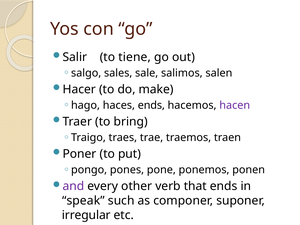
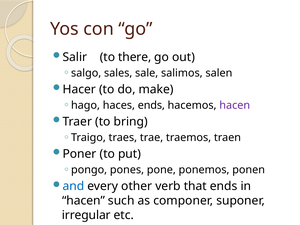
tiene: tiene -> there
and colour: purple -> blue
speak at (83, 201): speak -> hacen
